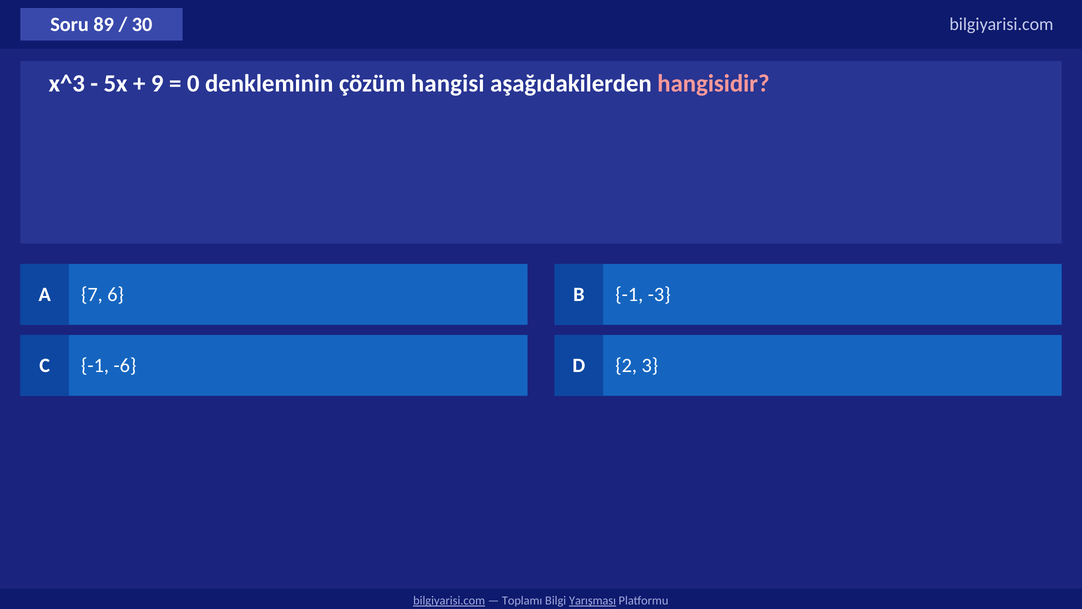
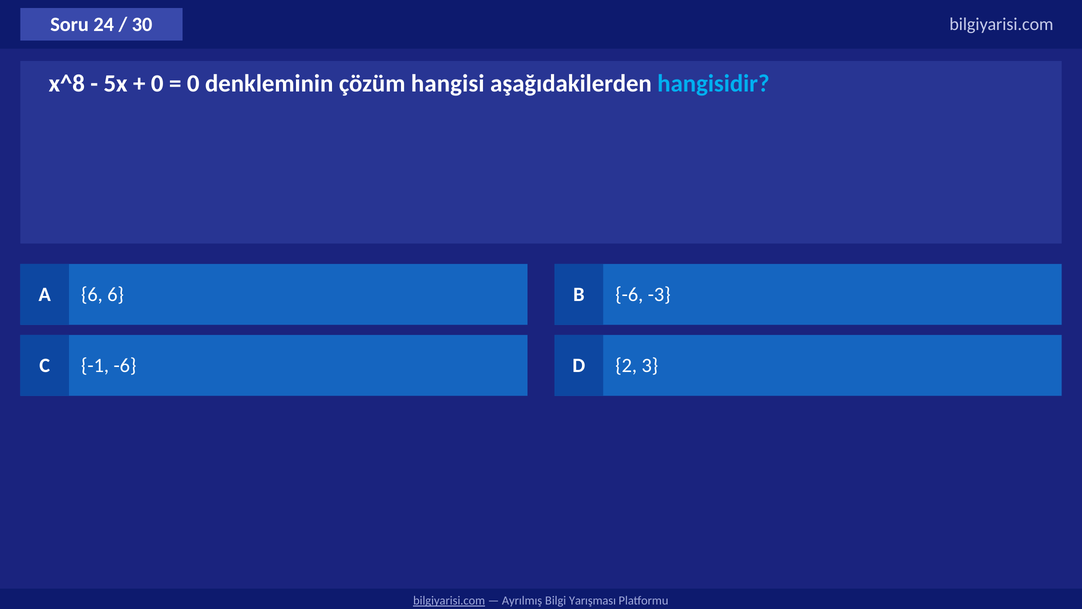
89: 89 -> 24
x^3: x^3 -> x^8
9 at (157, 83): 9 -> 0
hangisidir colour: pink -> light blue
A 7: 7 -> 6
B -1: -1 -> -6
Toplamı: Toplamı -> Ayrılmış
Yarışması underline: present -> none
